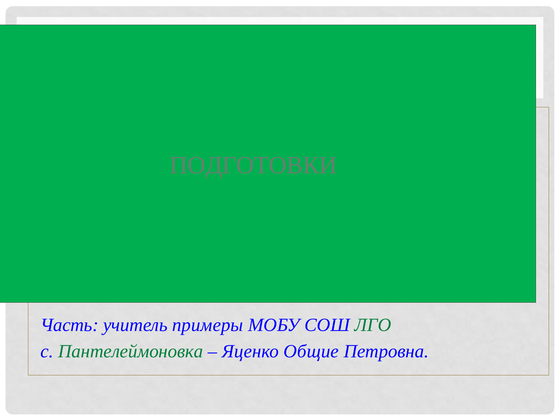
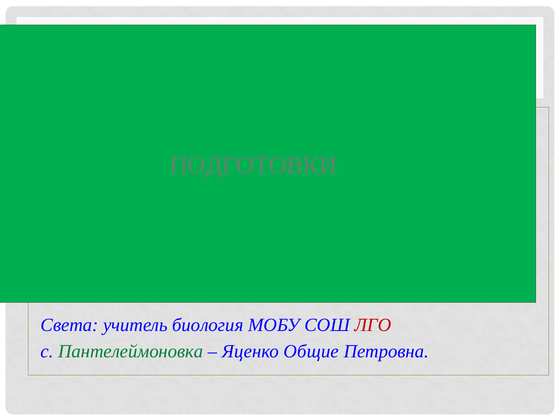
Часть: Часть -> Света
примеры: примеры -> биология
ЛГО colour: green -> red
